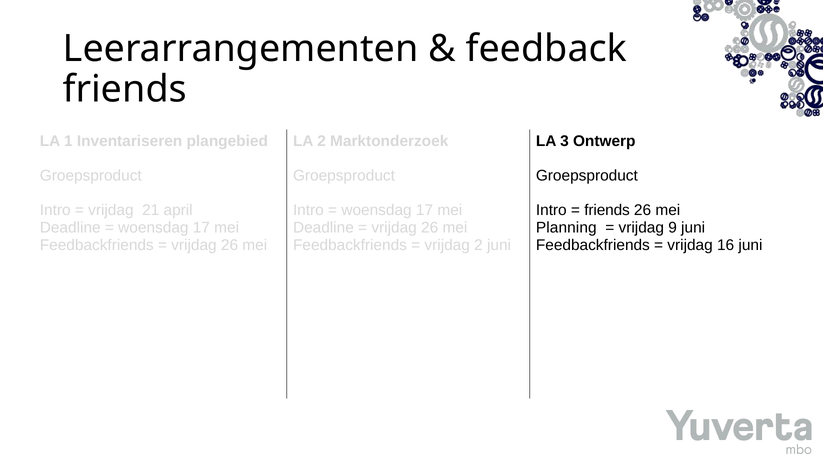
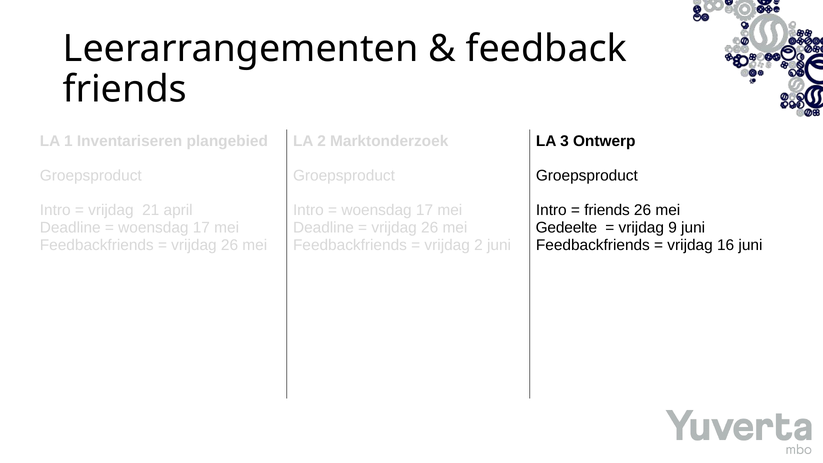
Planning: Planning -> Gedeelte
